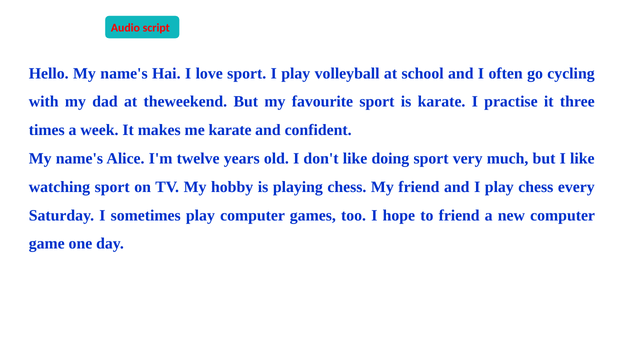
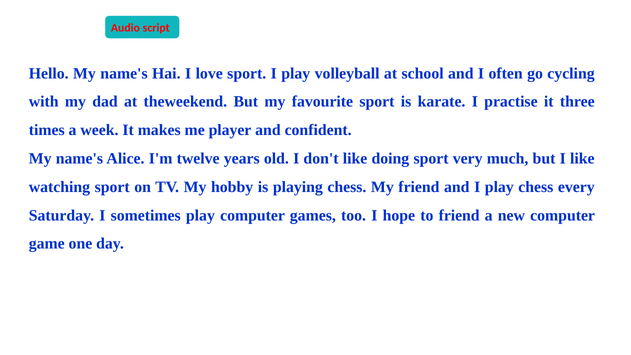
me karate: karate -> player
